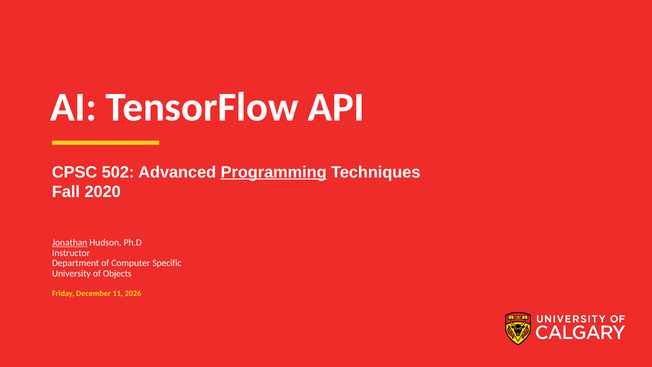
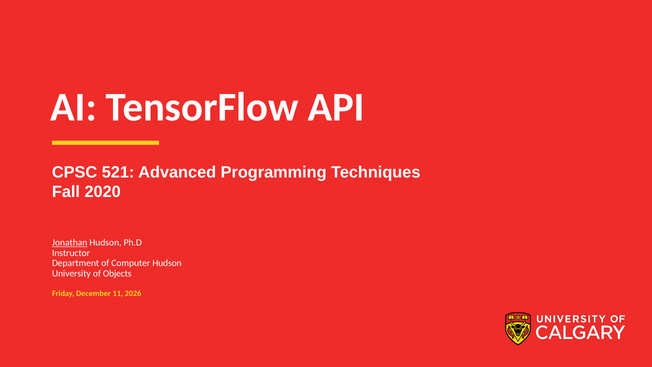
502: 502 -> 521
Programming underline: present -> none
Computer Specific: Specific -> Hudson
